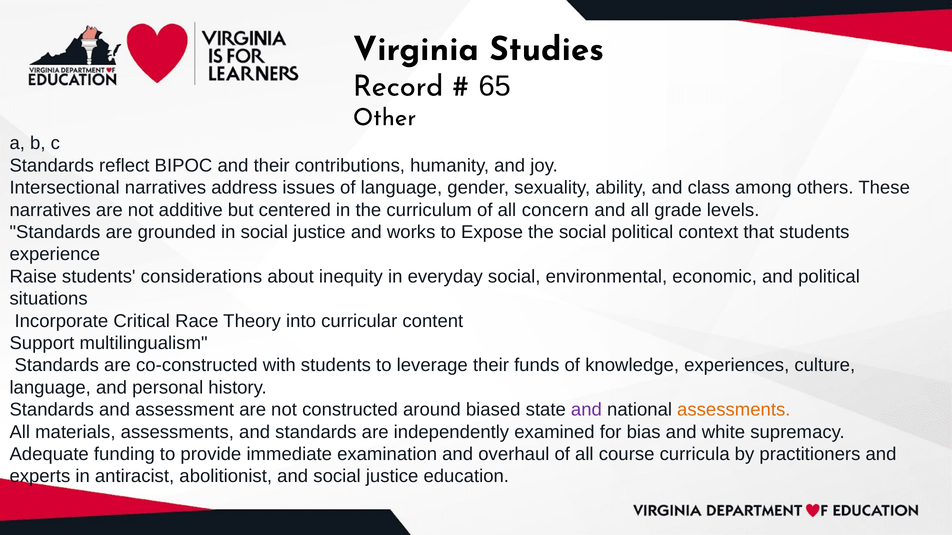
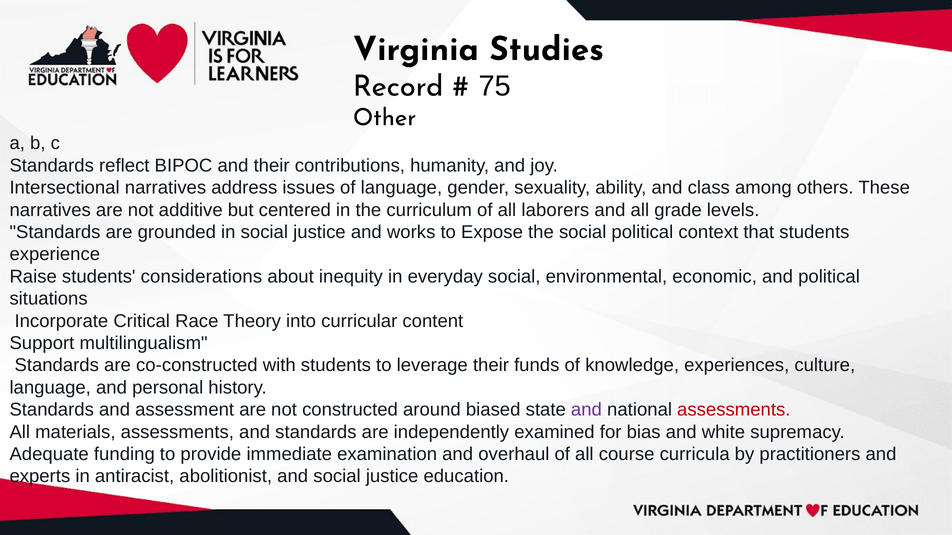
65: 65 -> 75
concern: concern -> laborers
assessments at (734, 410) colour: orange -> red
